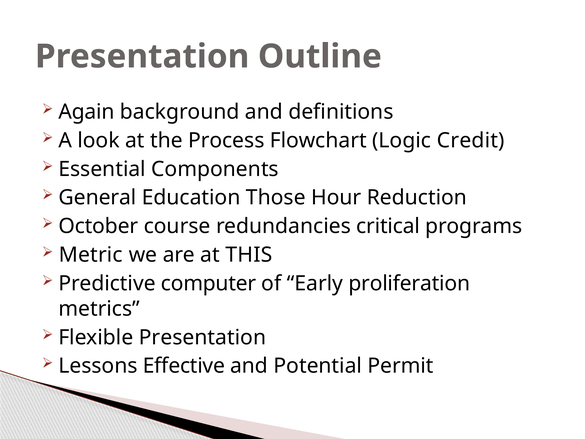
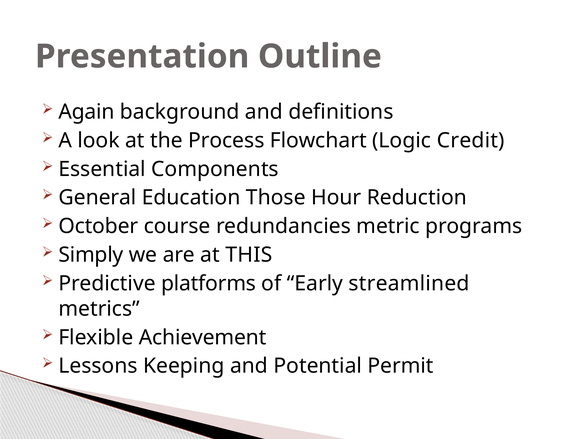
critical: critical -> metric
Metric: Metric -> Simply
computer: computer -> platforms
proliferation: proliferation -> streamlined
Flexible Presentation: Presentation -> Achievement
Effective: Effective -> Keeping
